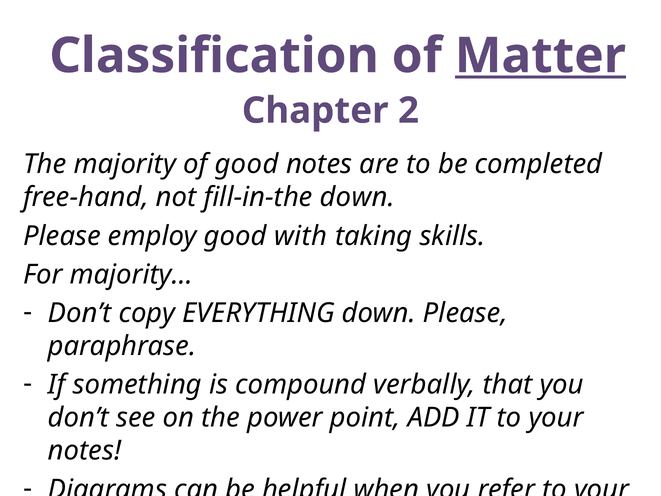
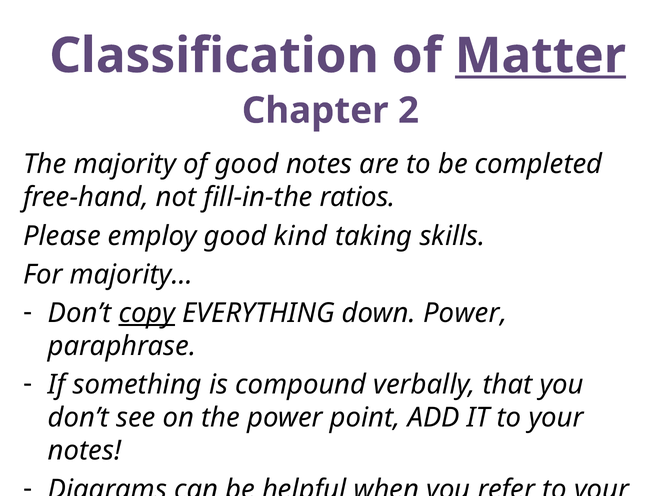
fill-in-the down: down -> ratios
with: with -> kind
copy underline: none -> present
EVERYTHING down Please: Please -> Power
